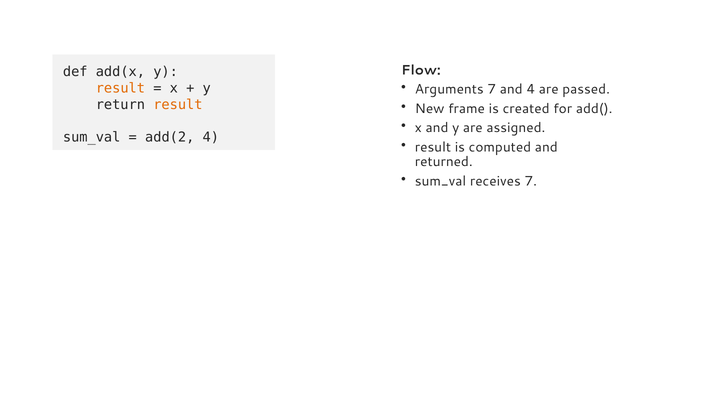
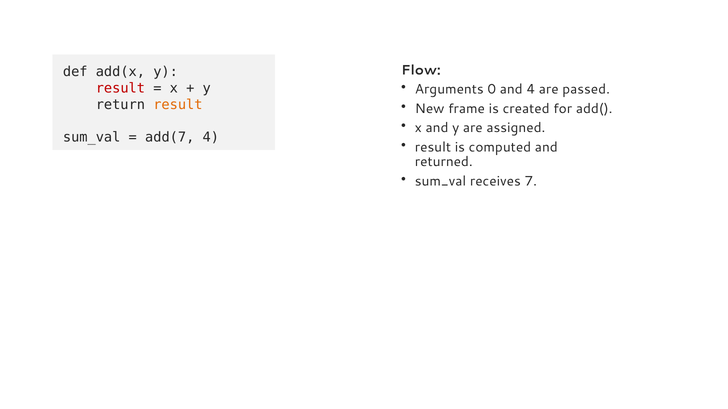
result at (120, 88) colour: orange -> red
Arguments 7: 7 -> 0
add(2: add(2 -> add(7
